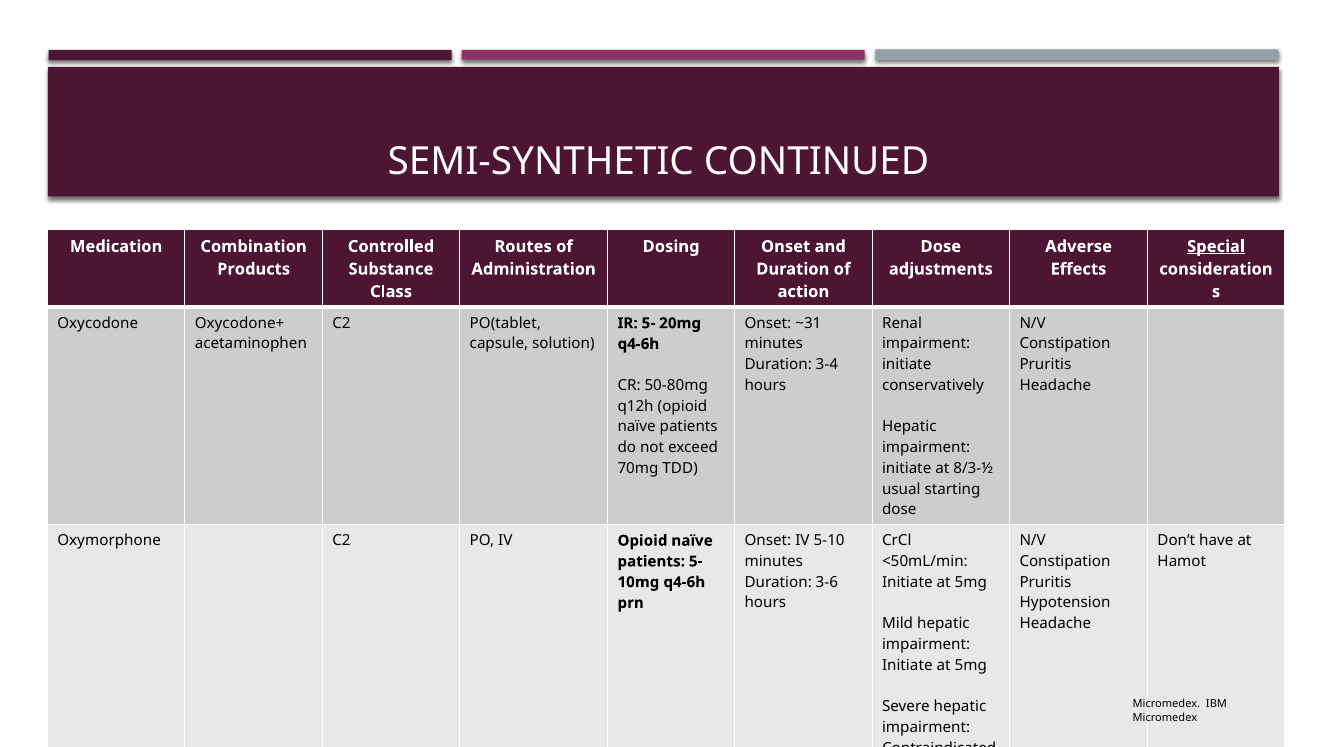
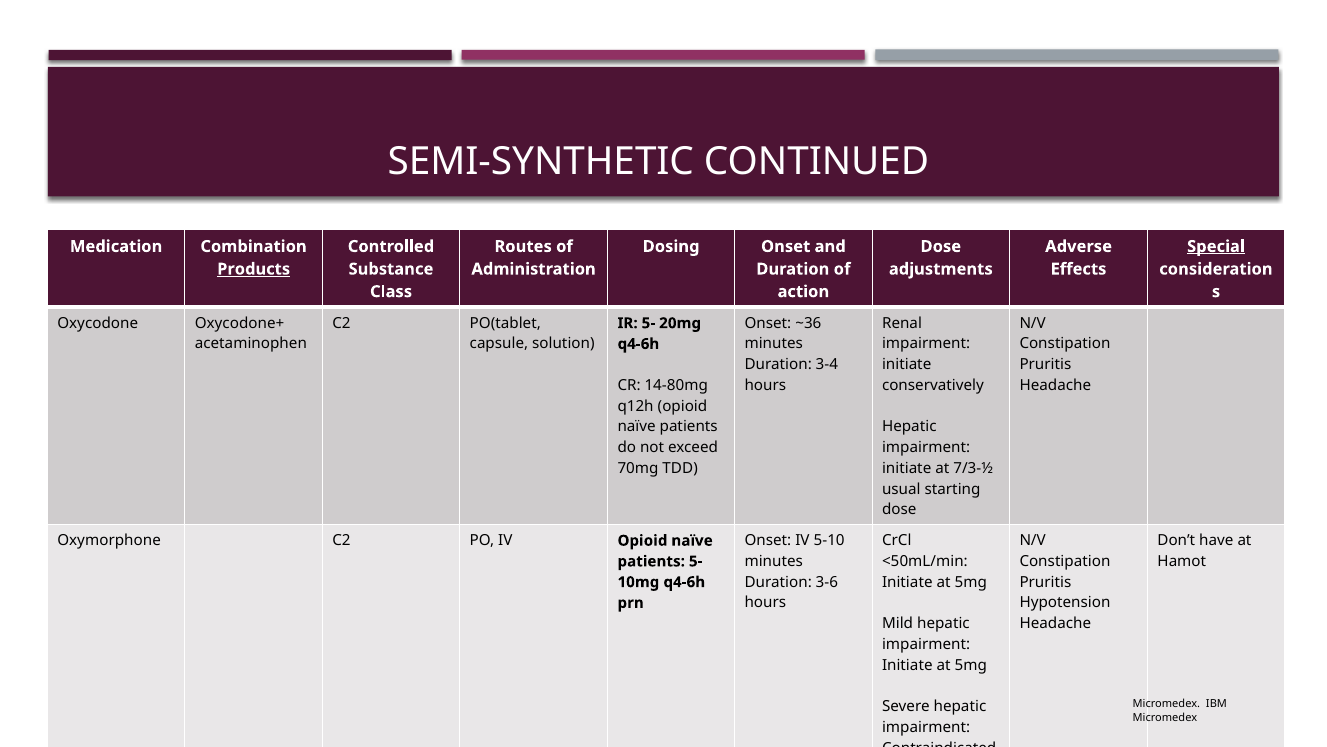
Products underline: none -> present
~31: ~31 -> ~36
50-80mg: 50-80mg -> 14-80mg
8/3-½: 8/3-½ -> 7/3-½
